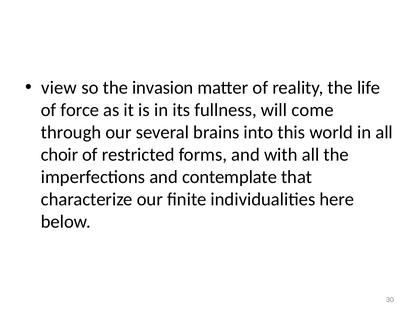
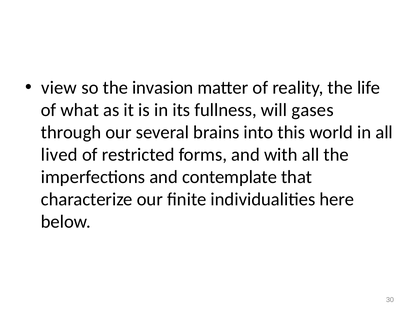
force: force -> what
come: come -> gases
choir: choir -> lived
